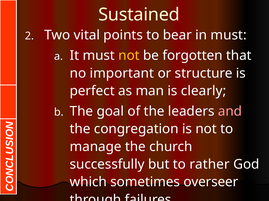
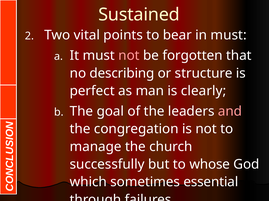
not at (129, 56) colour: yellow -> pink
important: important -> describing
rather: rather -> whose
overseer: overseer -> essential
